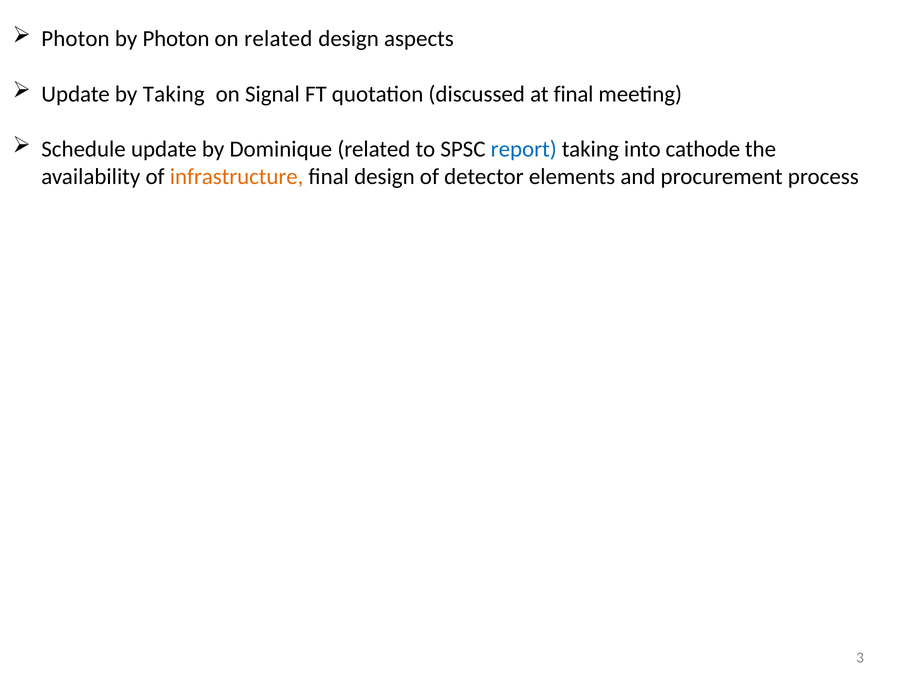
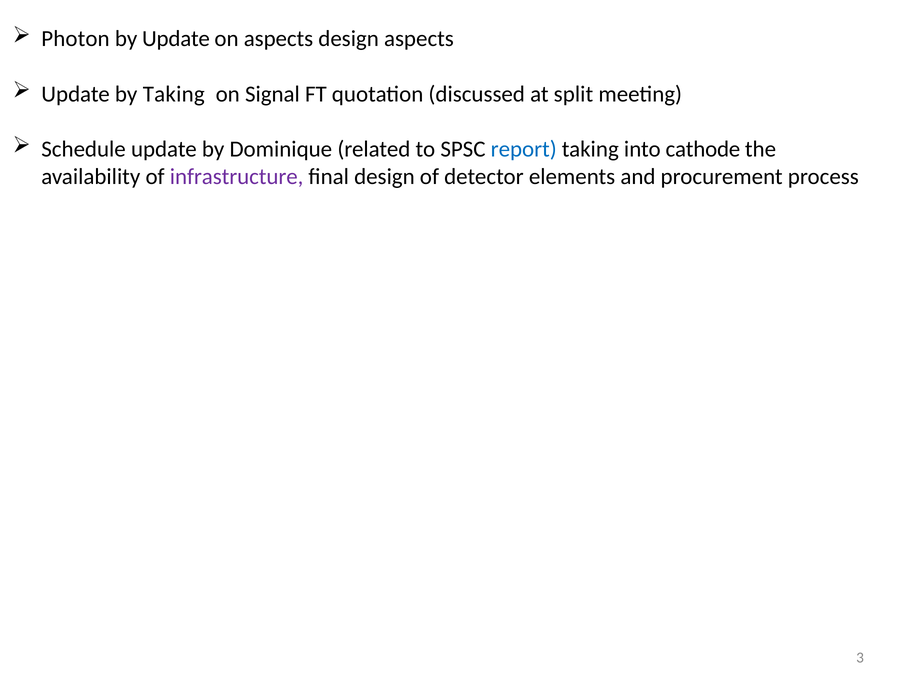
by Photon: Photon -> Update
on related: related -> aspects
at final: final -> split
infrastructure colour: orange -> purple
